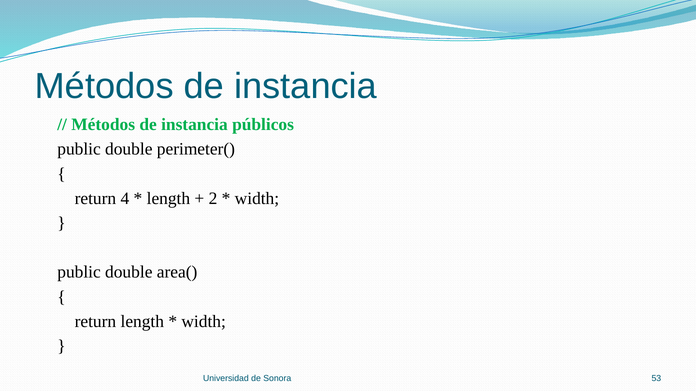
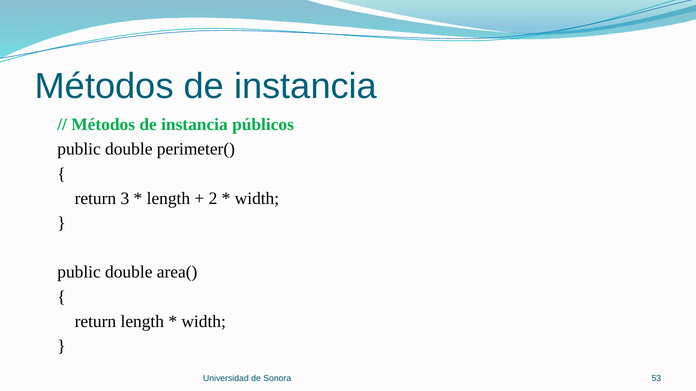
4: 4 -> 3
